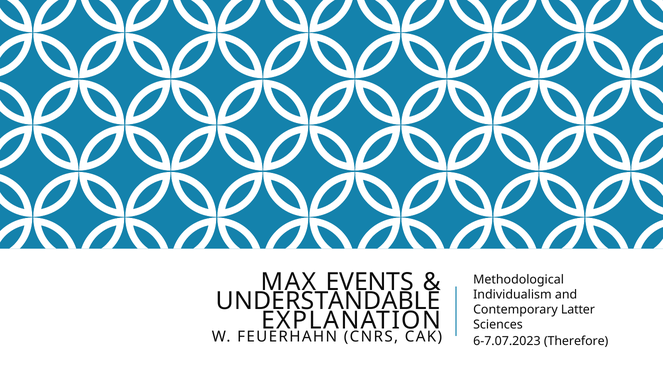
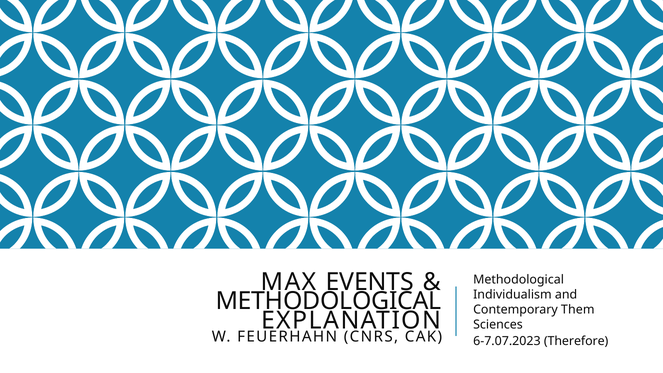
UNDERSTANDABLE at (328, 301): UNDERSTANDABLE -> METHODOLOGICAL
Latter: Latter -> Them
